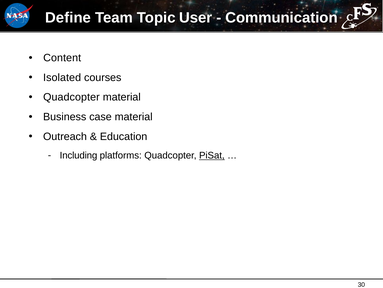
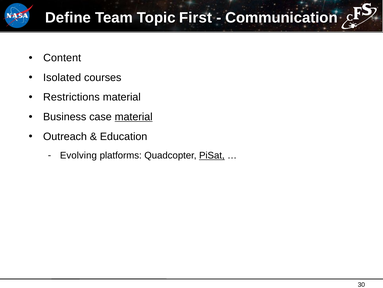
User: User -> First
Quadcopter at (71, 97): Quadcopter -> Restrictions
material at (134, 117) underline: none -> present
Including: Including -> Evolving
